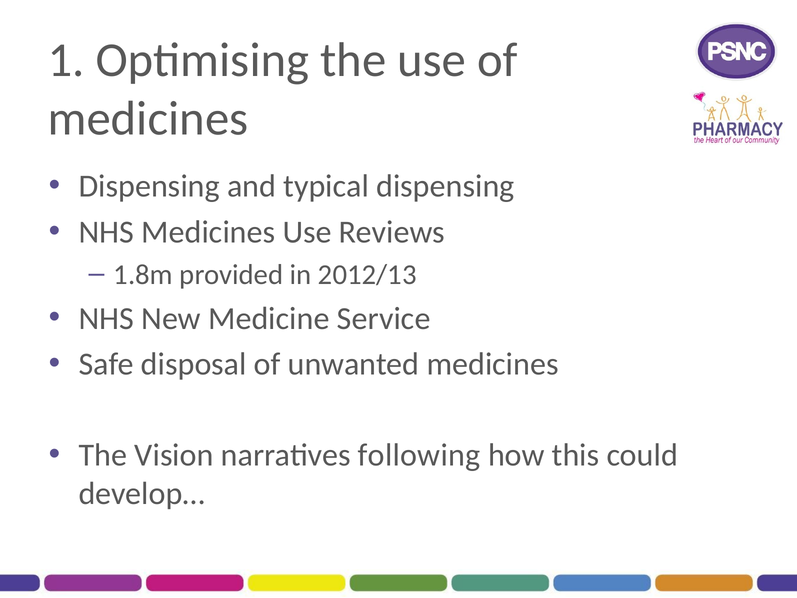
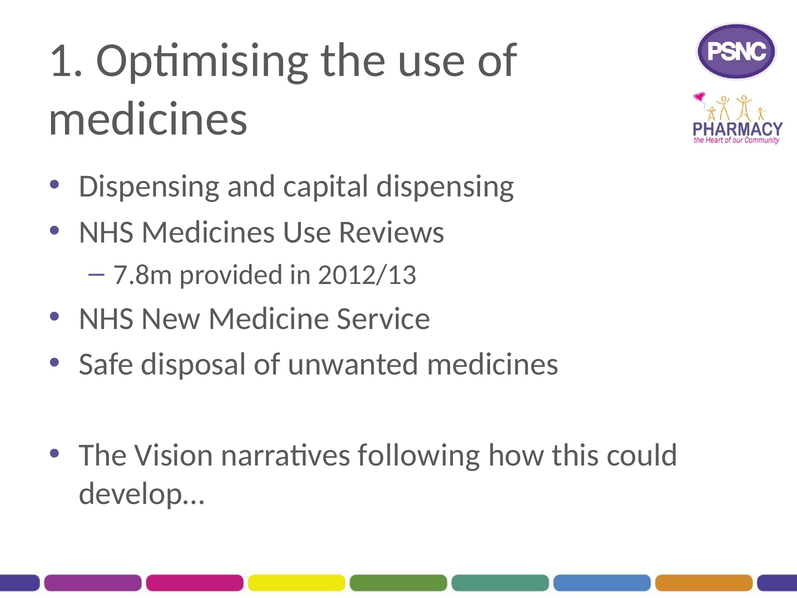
typical: typical -> capital
1.8m: 1.8m -> 7.8m
